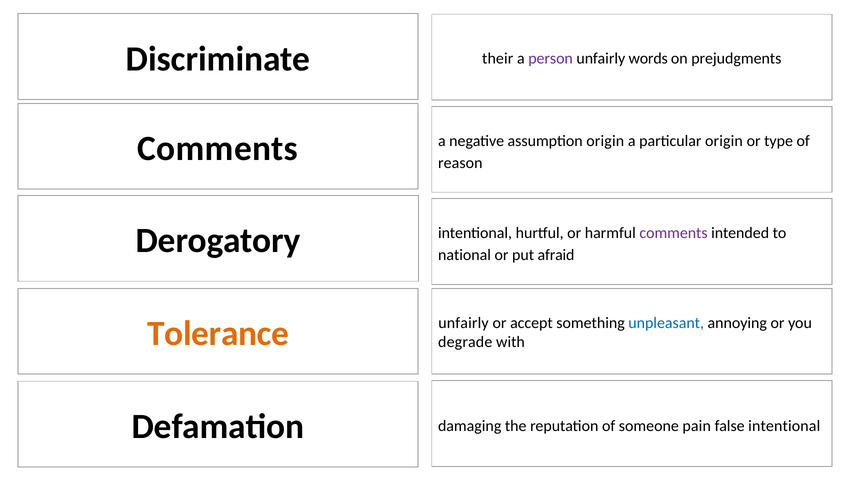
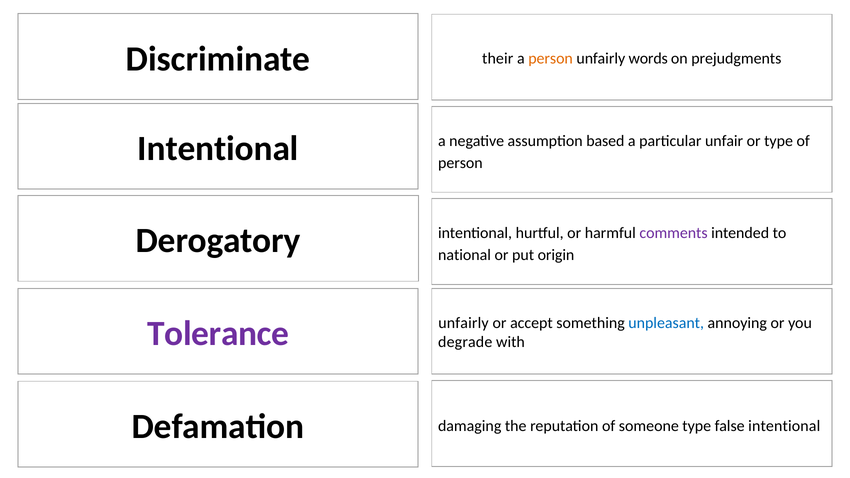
person at (551, 58) colour: purple -> orange
Comments at (218, 149): Comments -> Intentional
assumption origin: origin -> based
particular origin: origin -> unfair
reason at (460, 163): reason -> person
afraid: afraid -> origin
Tolerance colour: orange -> purple
someone pain: pain -> type
